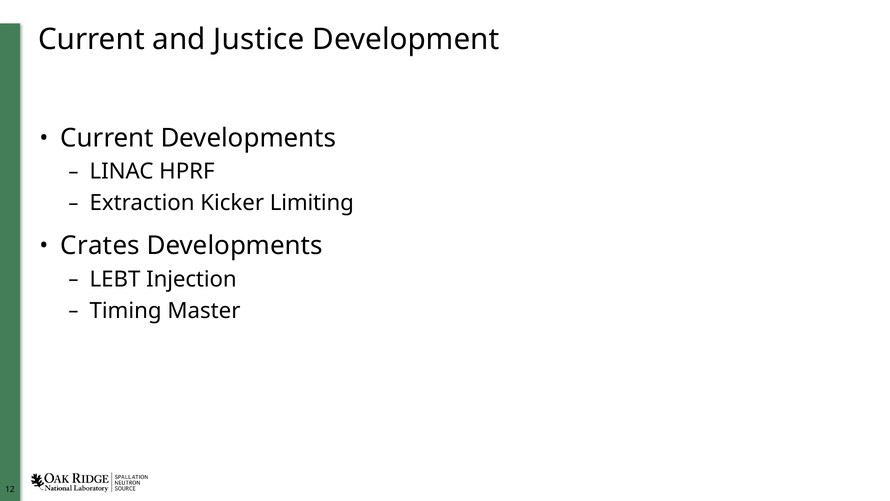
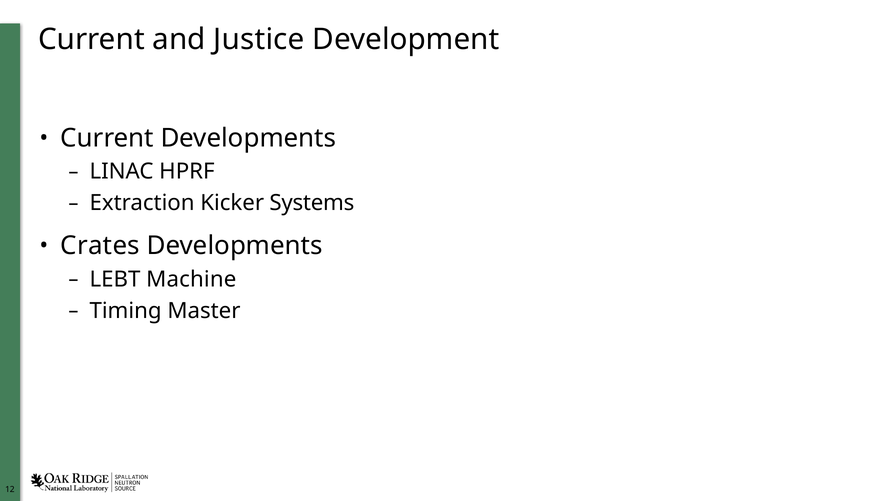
Limiting: Limiting -> Systems
Injection: Injection -> Machine
